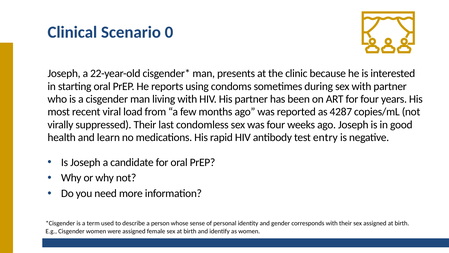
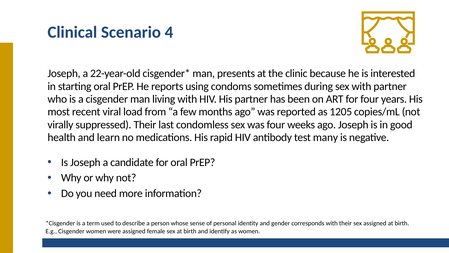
0: 0 -> 4
4287: 4287 -> 1205
entry: entry -> many
